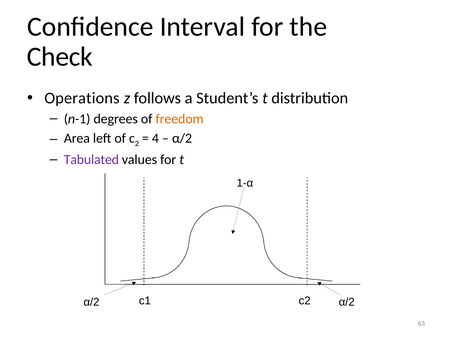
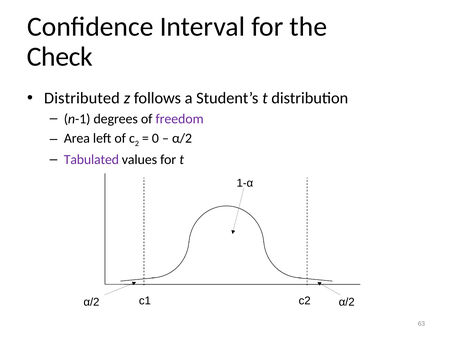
Operations: Operations -> Distributed
freedom colour: orange -> purple
4: 4 -> 0
